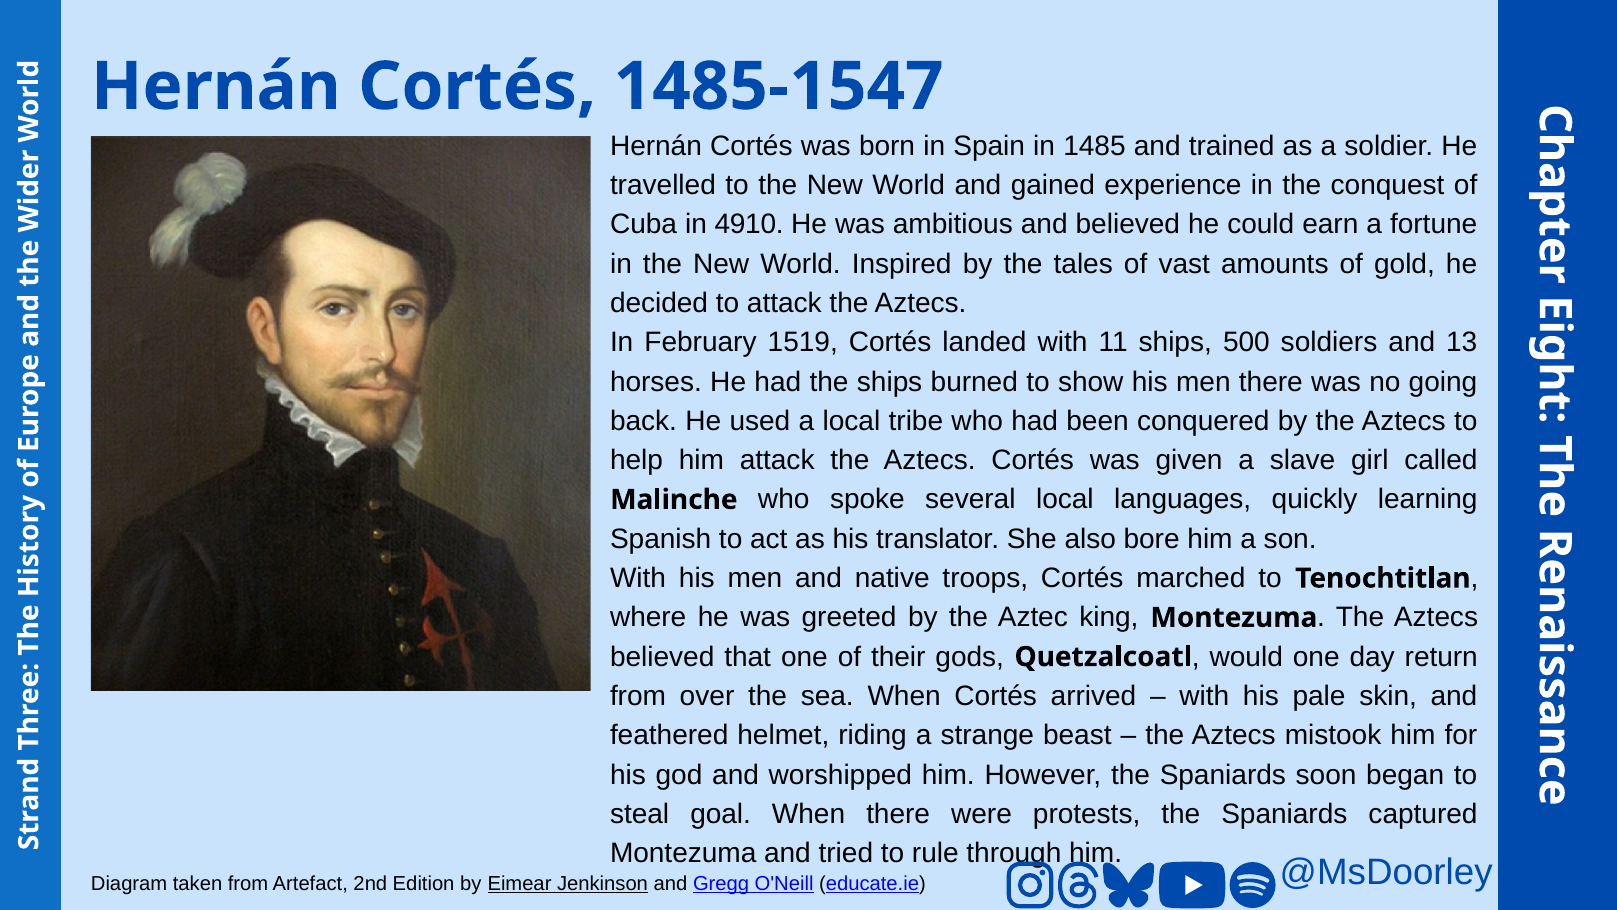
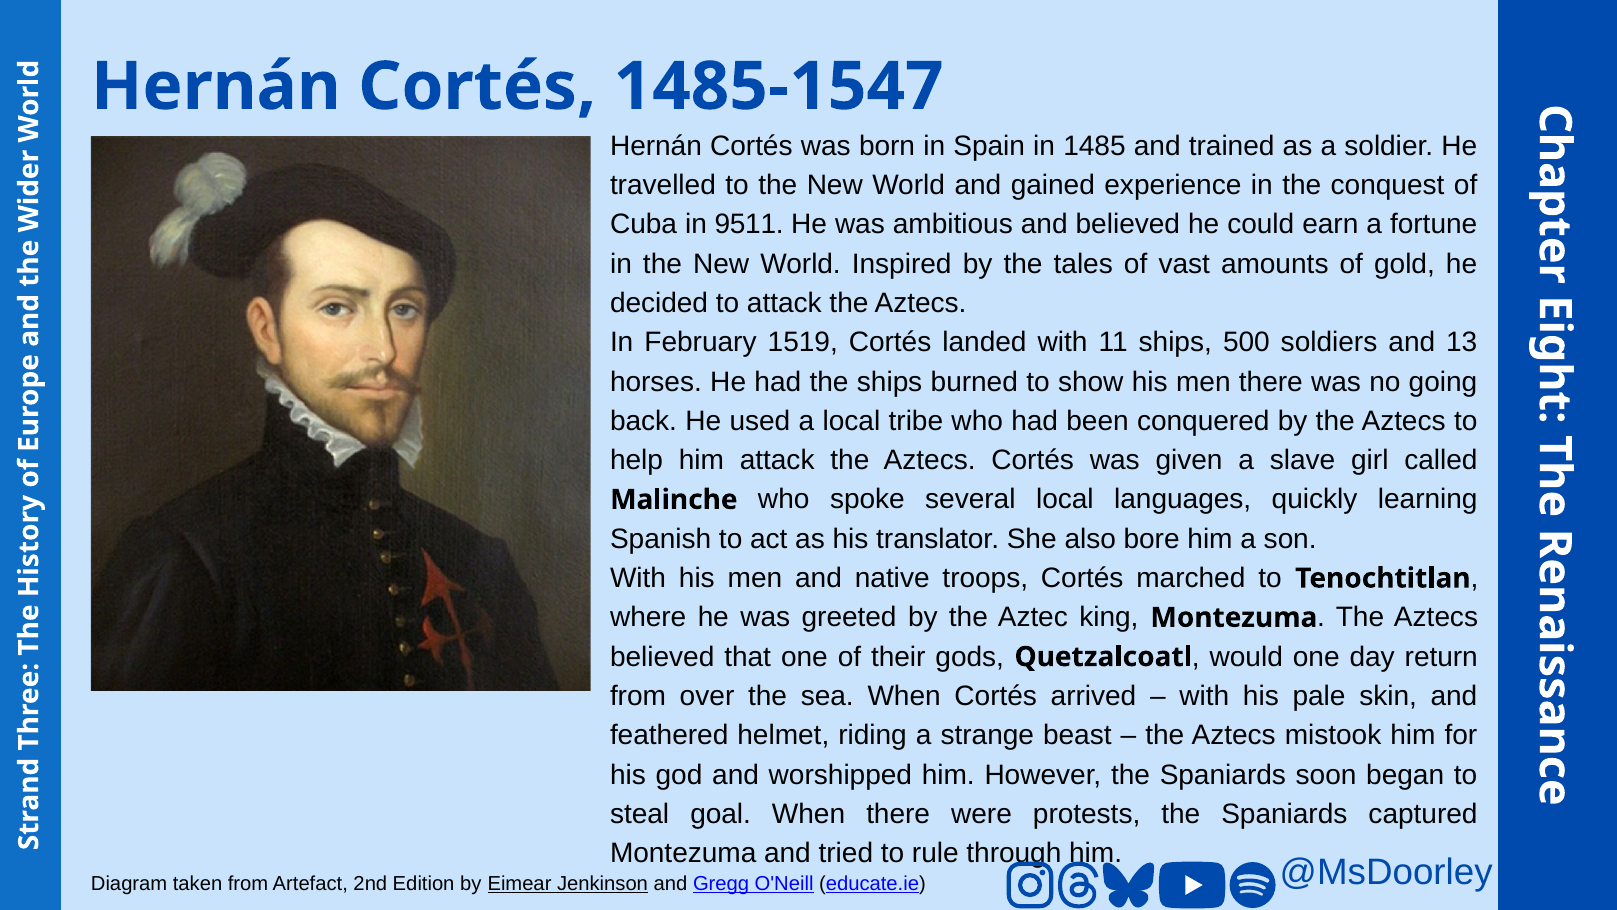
4910: 4910 -> 9511
